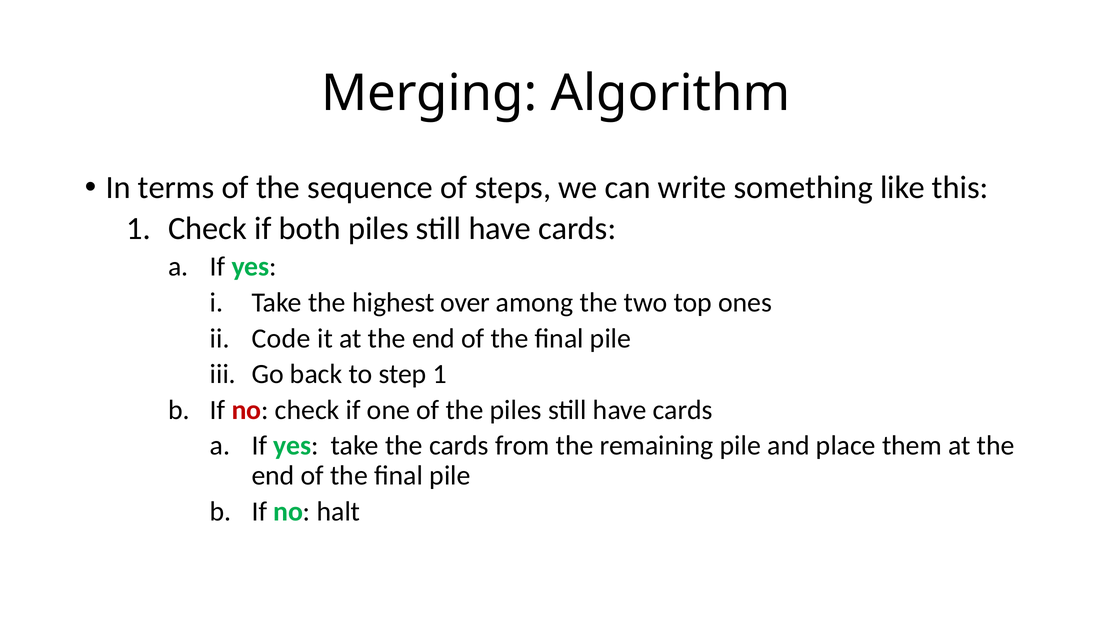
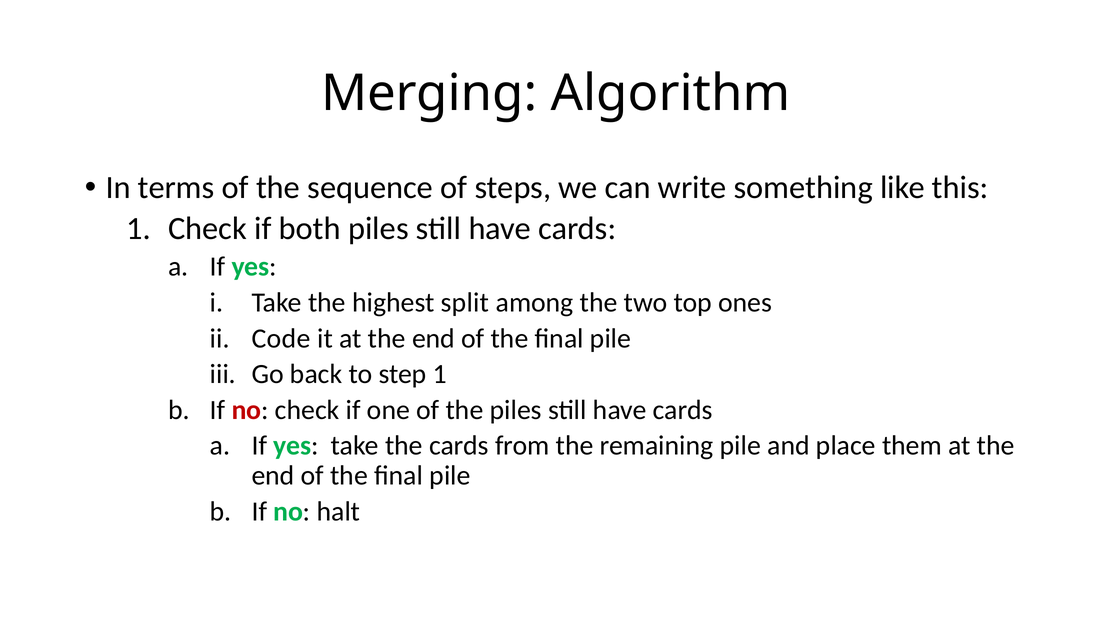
over: over -> split
